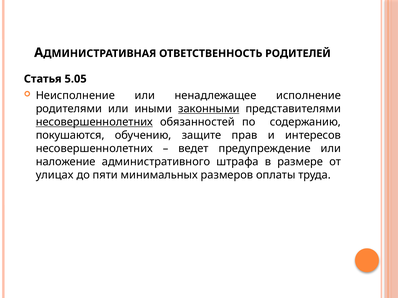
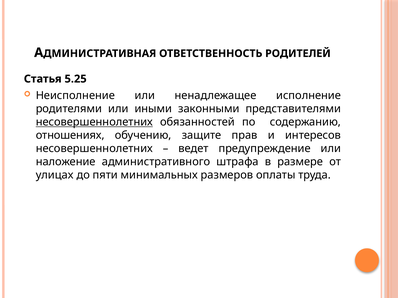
5.05: 5.05 -> 5.25
законными underline: present -> none
покушаются: покушаются -> отношениях
